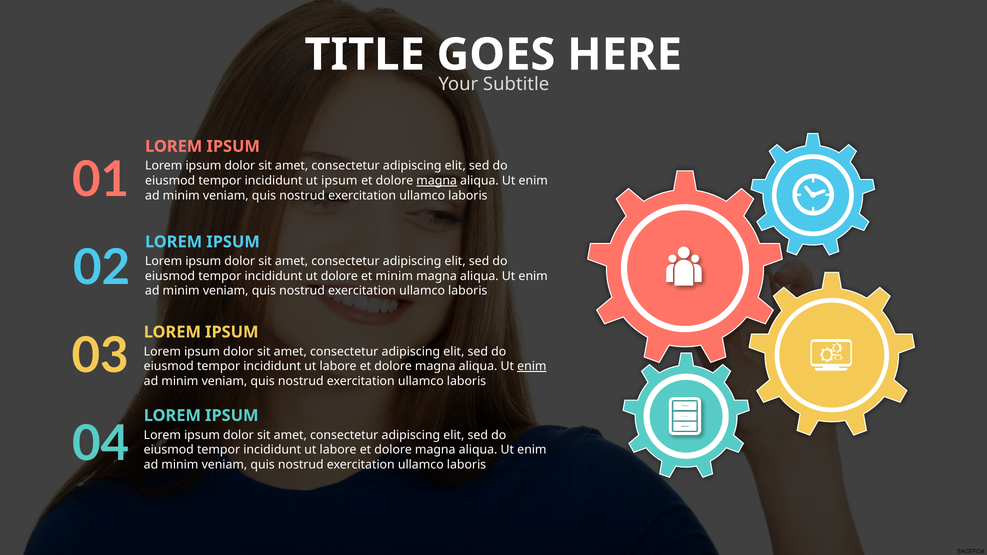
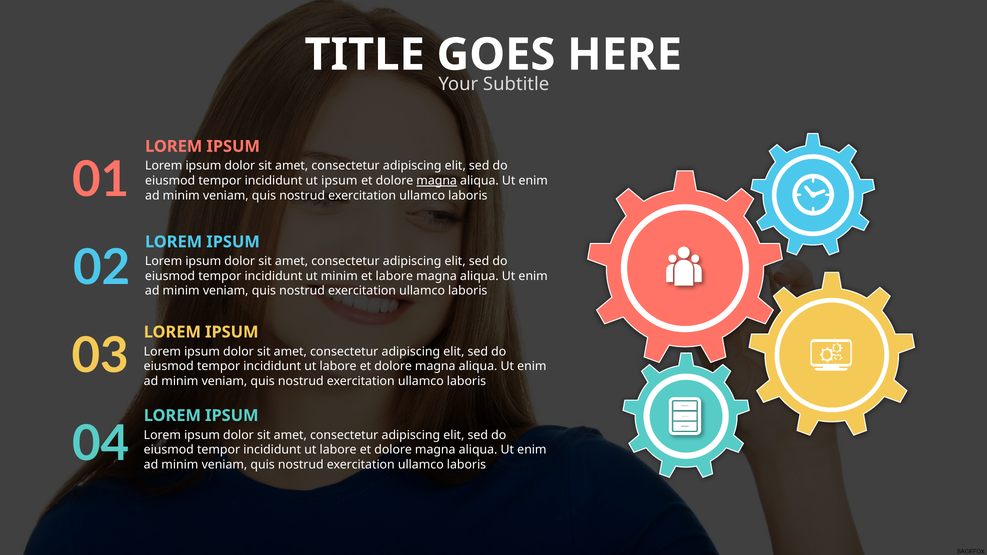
ut dolore: dolore -> minim
et minim: minim -> labore
enim at (532, 366) underline: present -> none
